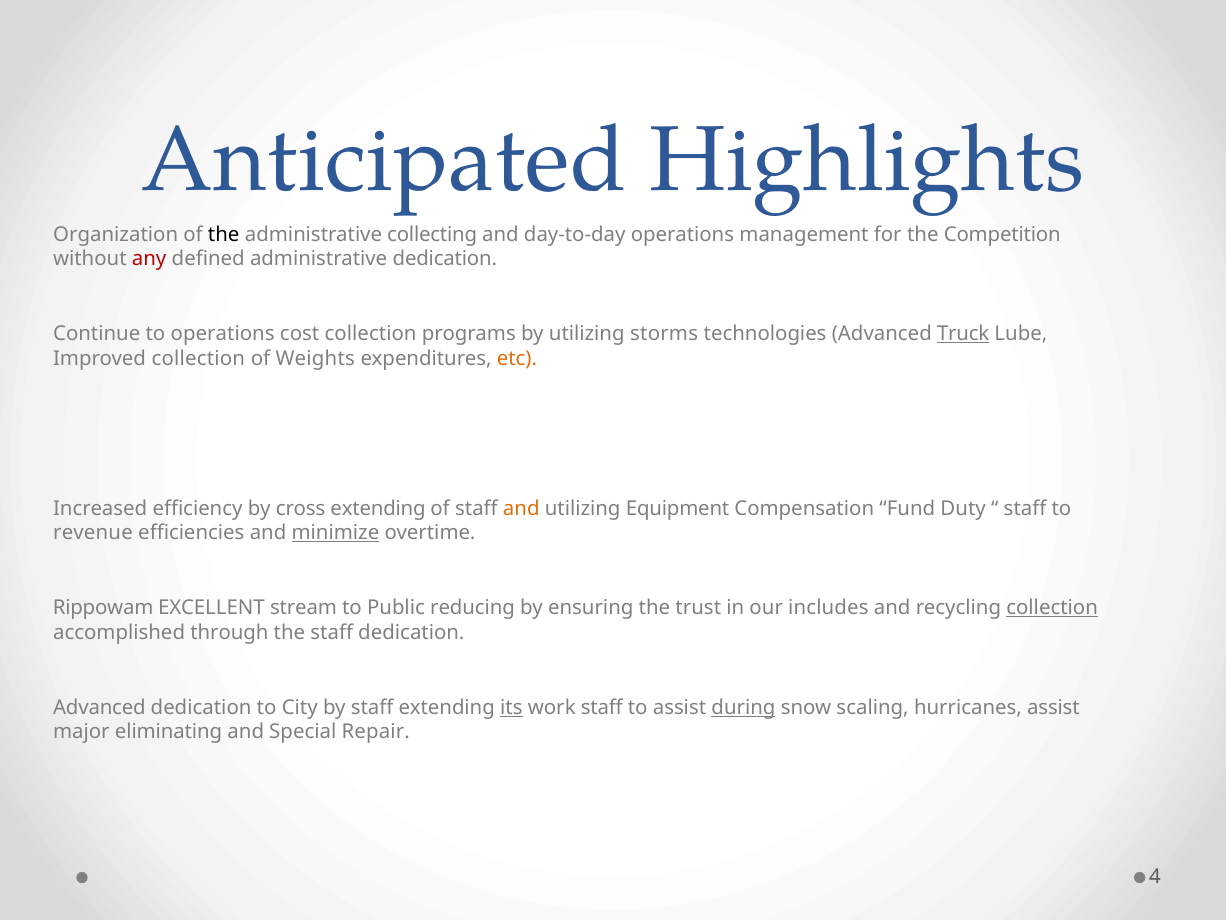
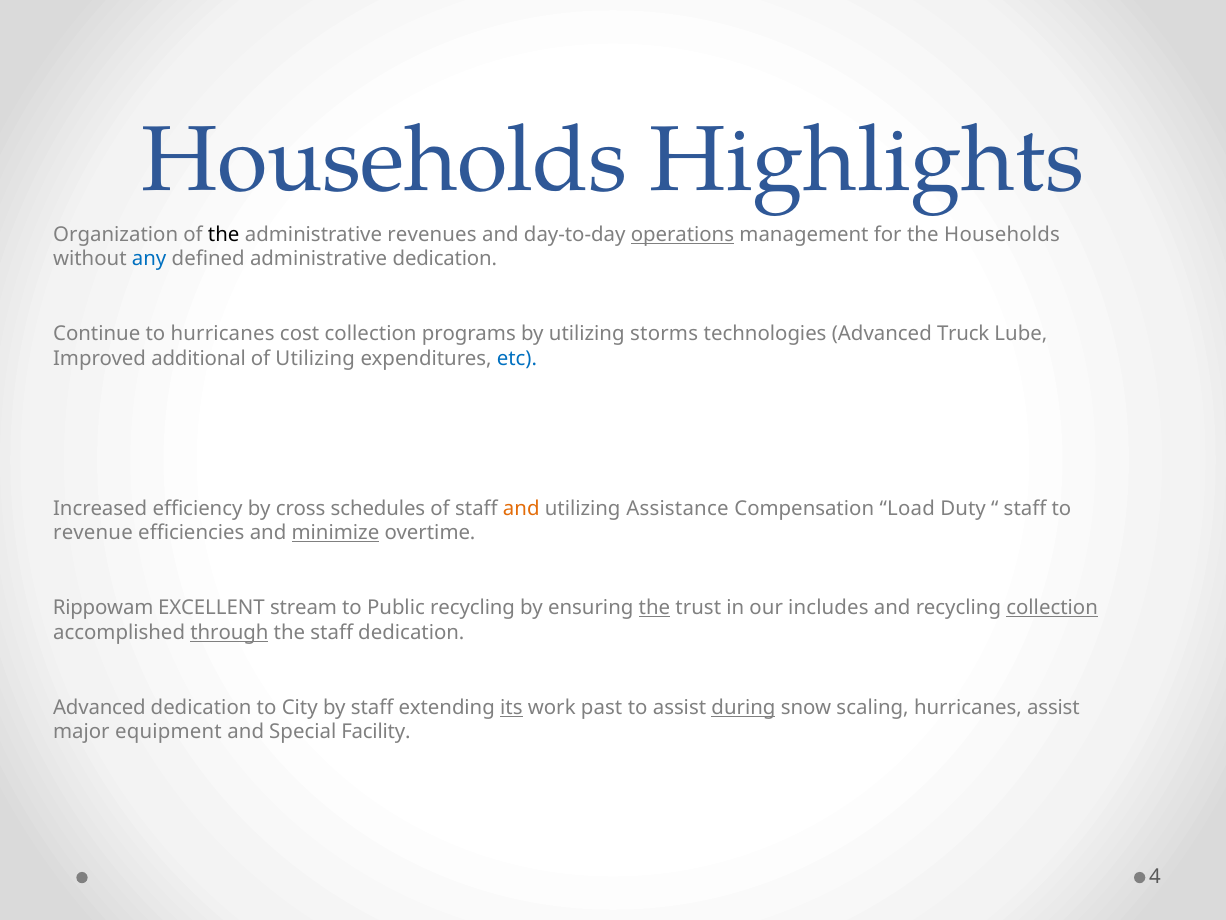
Anticipated at (384, 160): Anticipated -> Households
collecting: collecting -> revenues
operations at (682, 234) underline: none -> present
the Competition: Competition -> Households
any colour: red -> blue
to operations: operations -> hurricanes
Truck underline: present -> none
Improved collection: collection -> additional
of Weights: Weights -> Utilizing
etc colour: orange -> blue
cross extending: extending -> schedules
Equipment: Equipment -> Assistance
Fund: Fund -> Load
Public reducing: reducing -> recycling
the at (654, 608) underline: none -> present
through underline: none -> present
work staff: staff -> past
eliminating: eliminating -> equipment
Repair: Repair -> Facility
